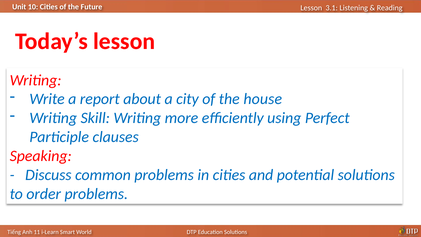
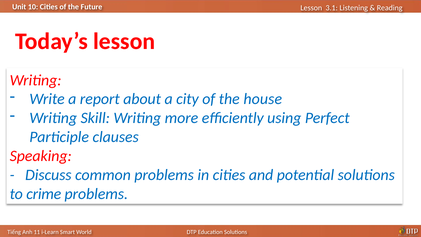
order: order -> crime
